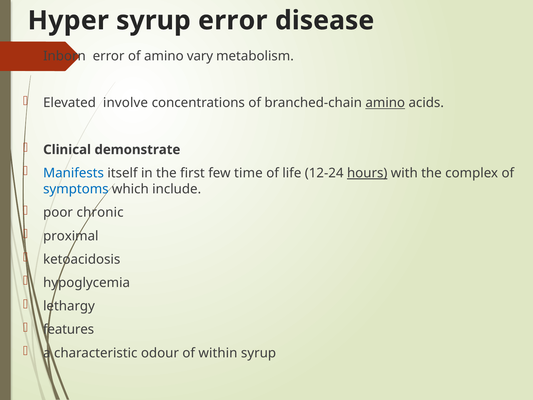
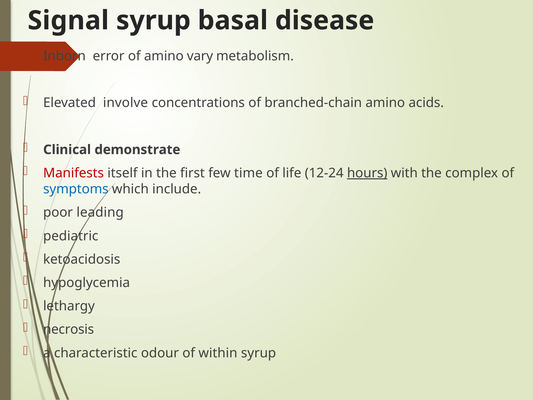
Hyper: Hyper -> Signal
syrup error: error -> basal
amino at (385, 103) underline: present -> none
Manifests colour: blue -> red
chronic: chronic -> leading
proximal: proximal -> pediatric
features: features -> necrosis
